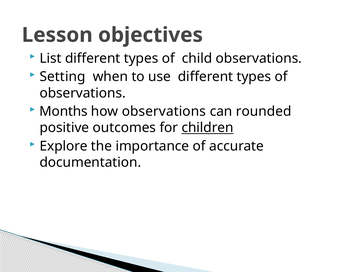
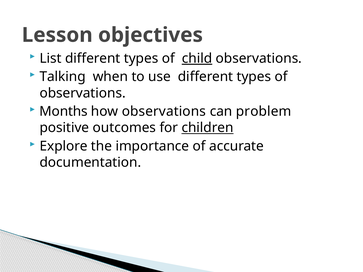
child underline: none -> present
Setting: Setting -> Talking
rounded: rounded -> problem
